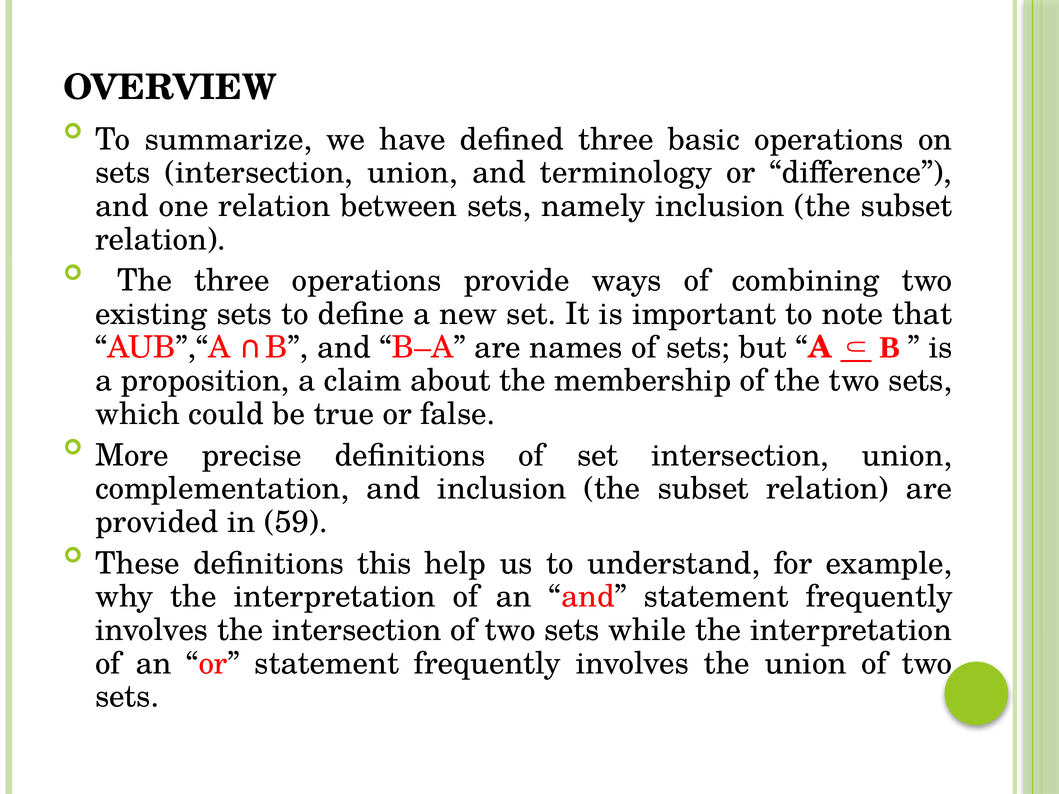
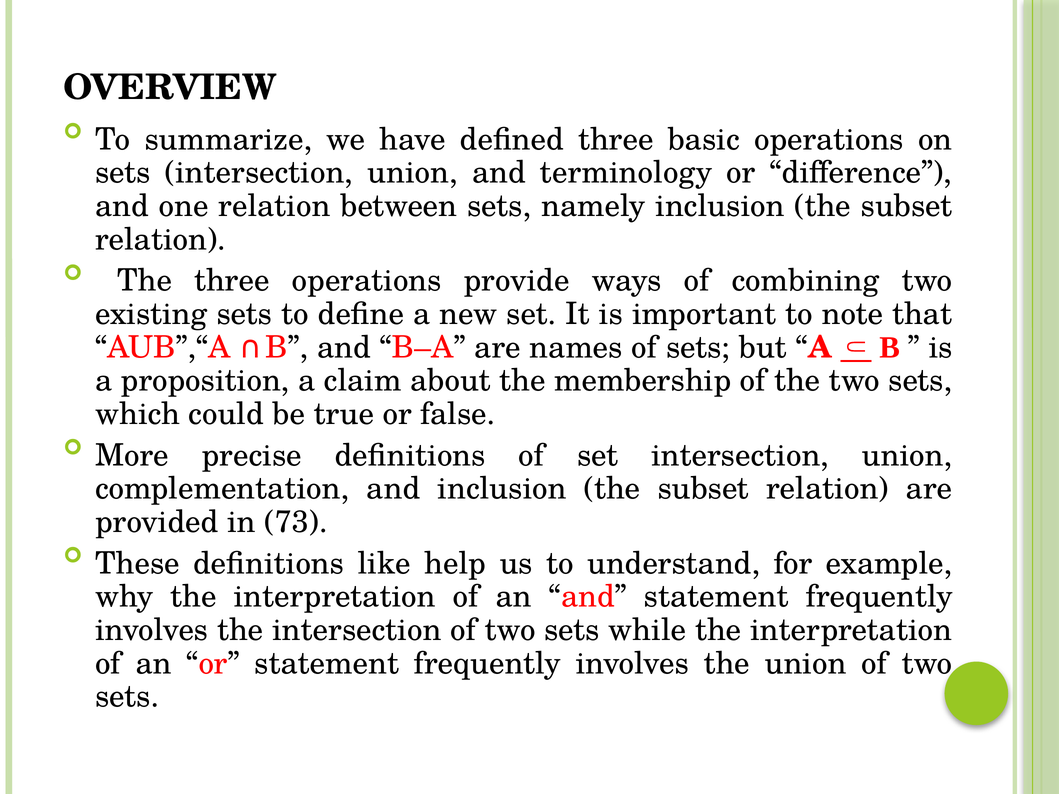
59: 59 -> 73
this: this -> like
